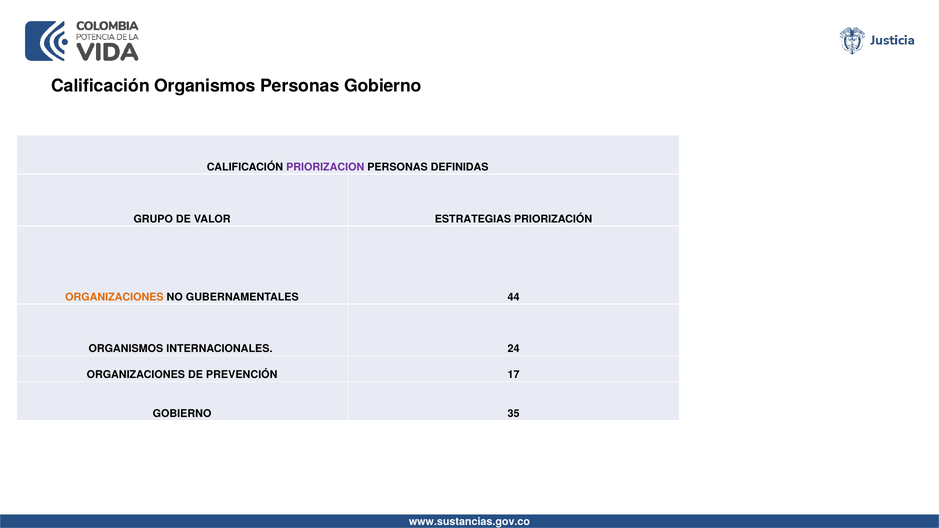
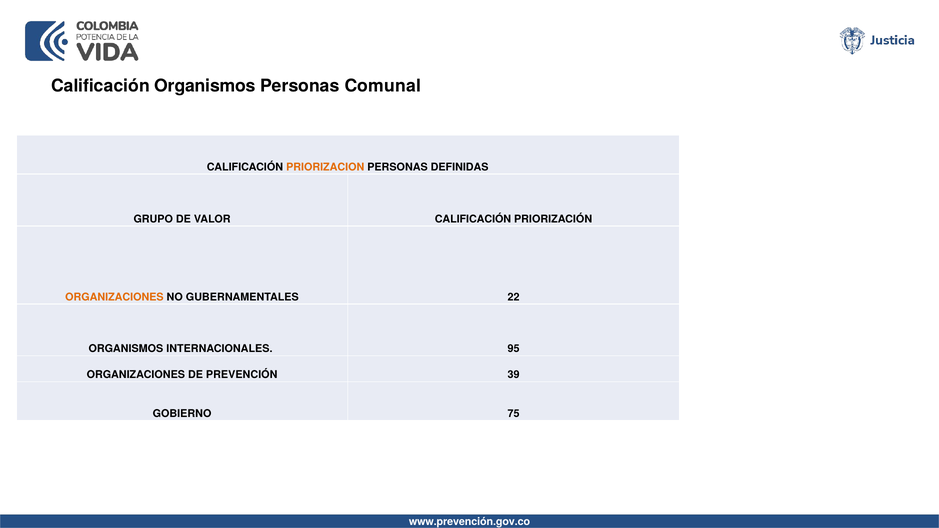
Personas Gobierno: Gobierno -> Comunal
PRIORIZACION colour: purple -> orange
VALOR ESTRATEGIAS: ESTRATEGIAS -> CALIFICACIÓN
44: 44 -> 22
24: 24 -> 95
17: 17 -> 39
35: 35 -> 75
www.sustancias.gov.co: www.sustancias.gov.co -> www.prevención.gov.co
